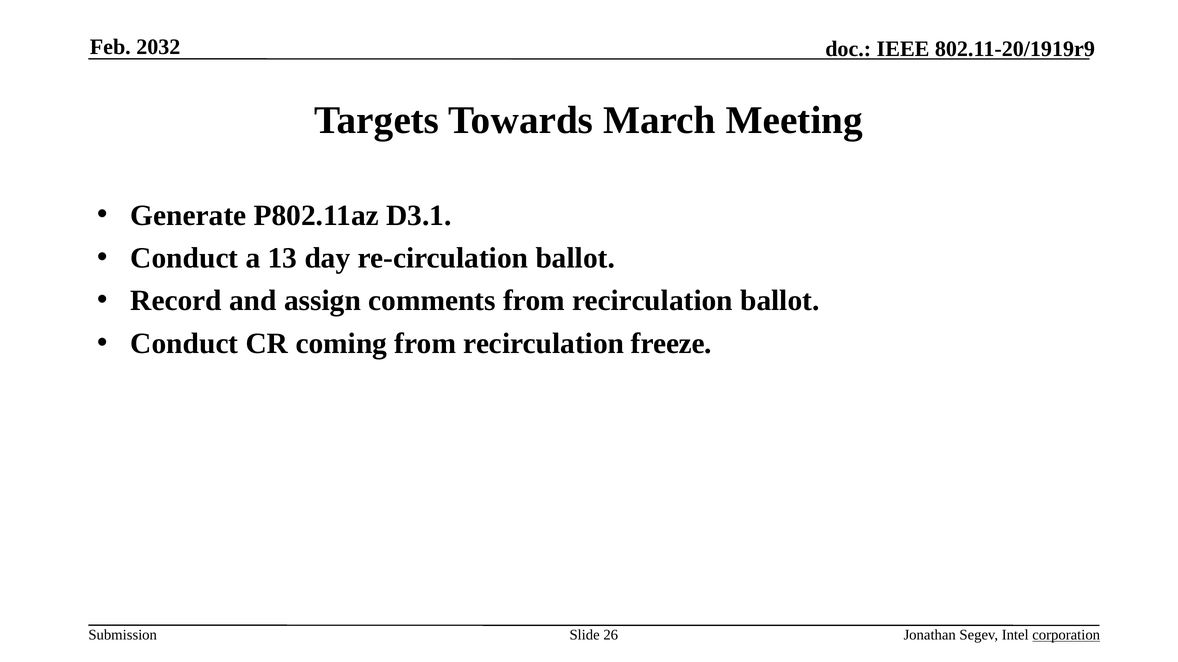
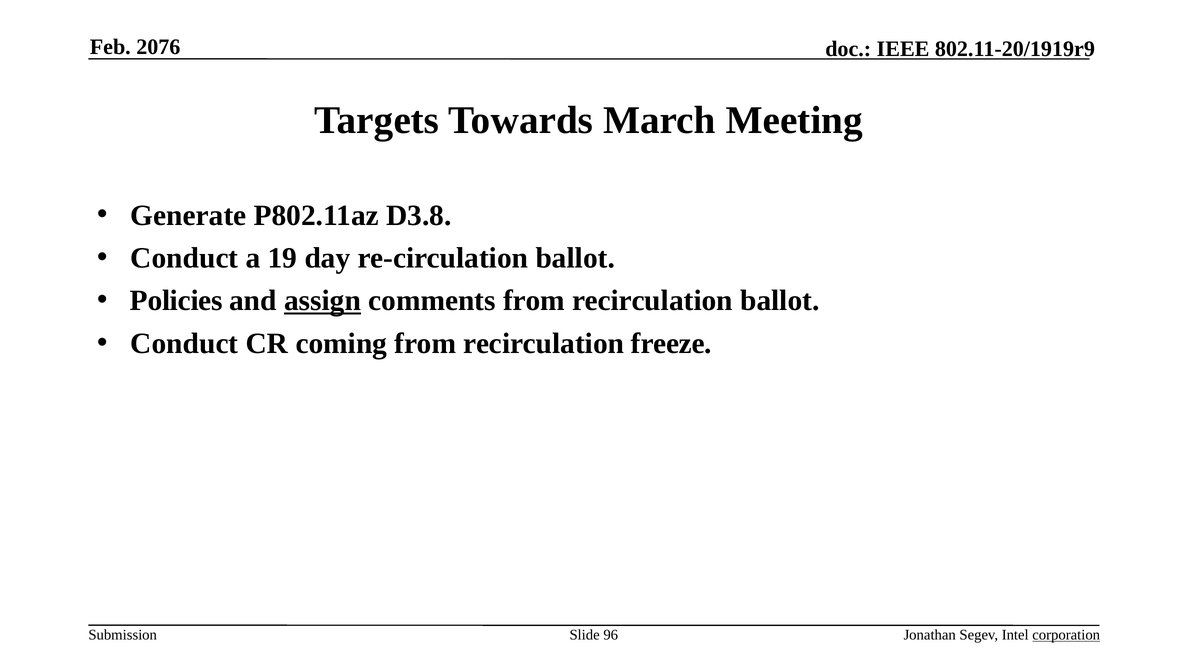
2032: 2032 -> 2076
D3.1: D3.1 -> D3.8
13: 13 -> 19
Record: Record -> Policies
assign underline: none -> present
26: 26 -> 96
